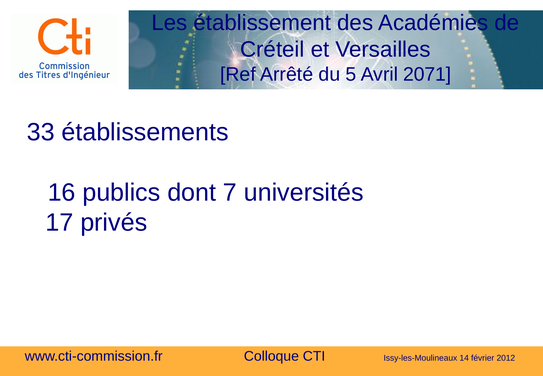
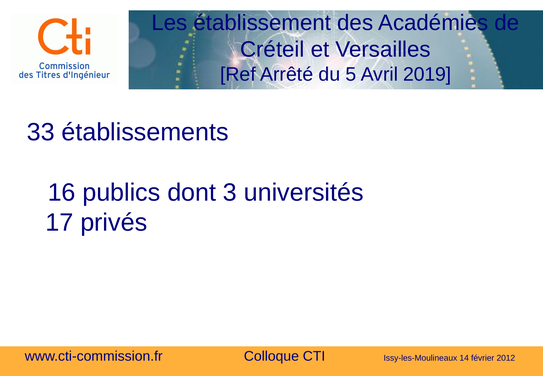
2071: 2071 -> 2019
7: 7 -> 3
